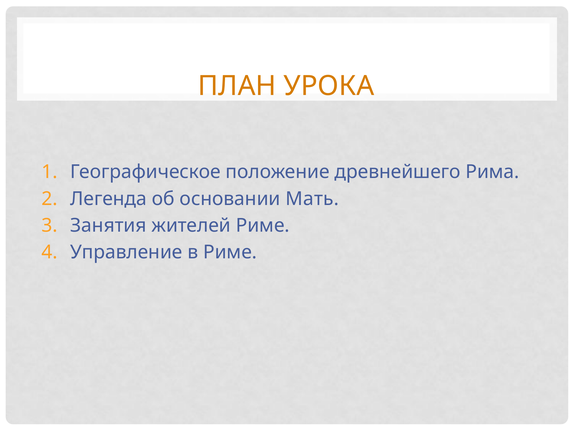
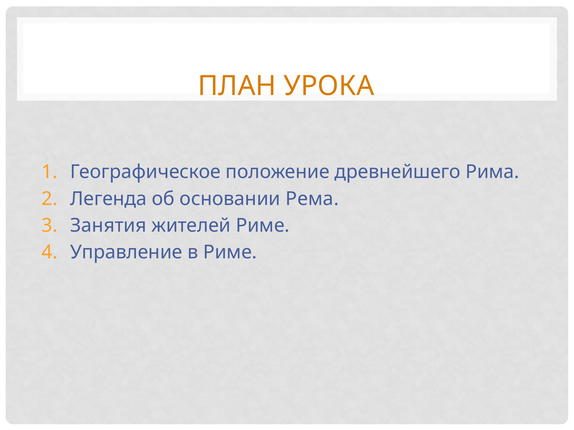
Мать: Мать -> Рема
